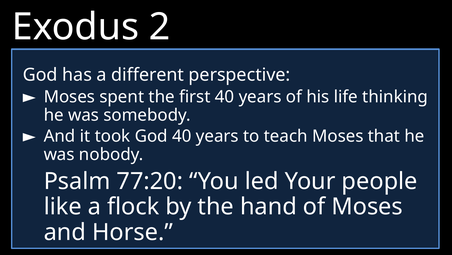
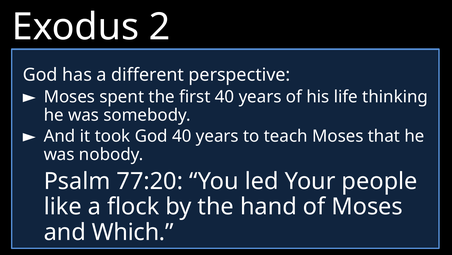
Horse: Horse -> Which
